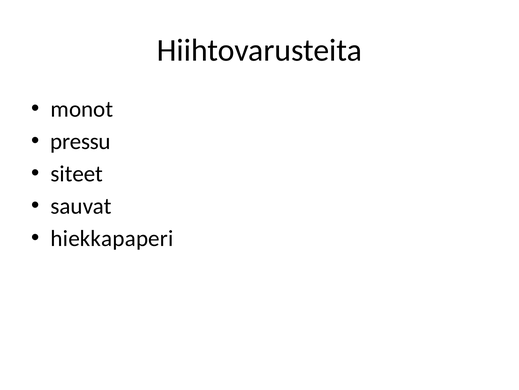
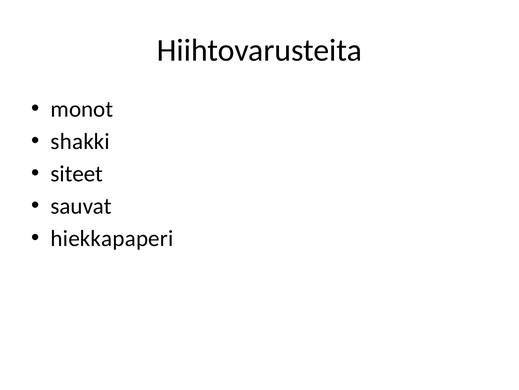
pressu: pressu -> shakki
